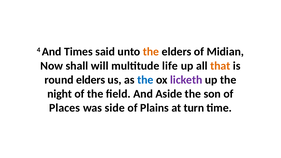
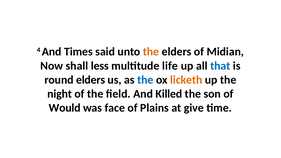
will: will -> less
that colour: orange -> blue
licketh colour: purple -> orange
Aside: Aside -> Killed
Places: Places -> Would
side: side -> face
turn: turn -> give
